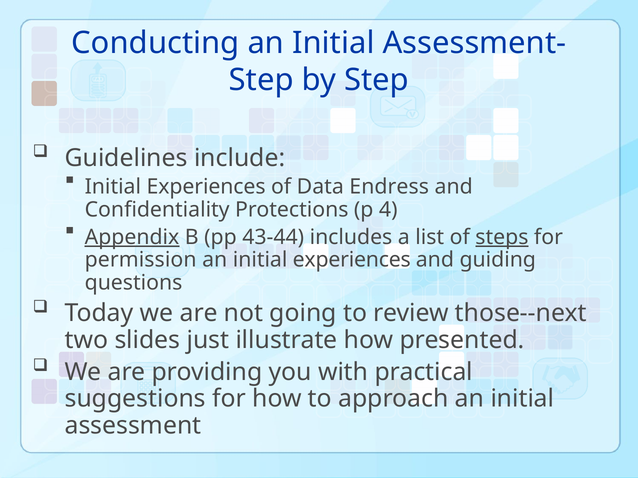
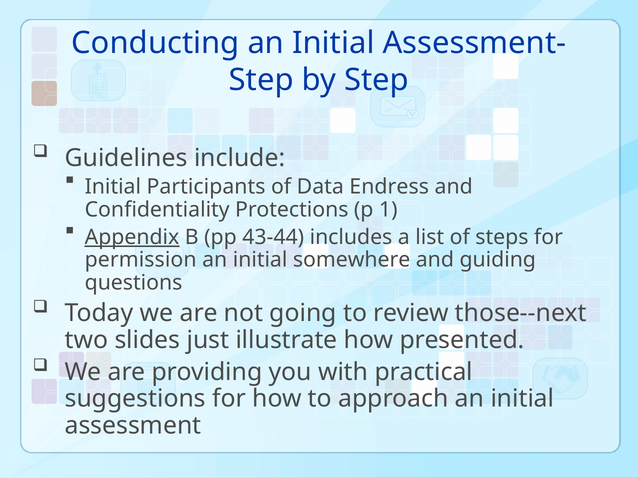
Experiences at (206, 187): Experiences -> Participants
4: 4 -> 1
steps underline: present -> none
an initial experiences: experiences -> somewhere
